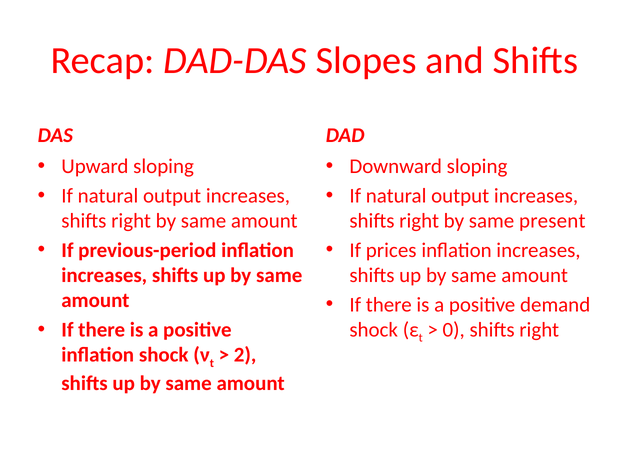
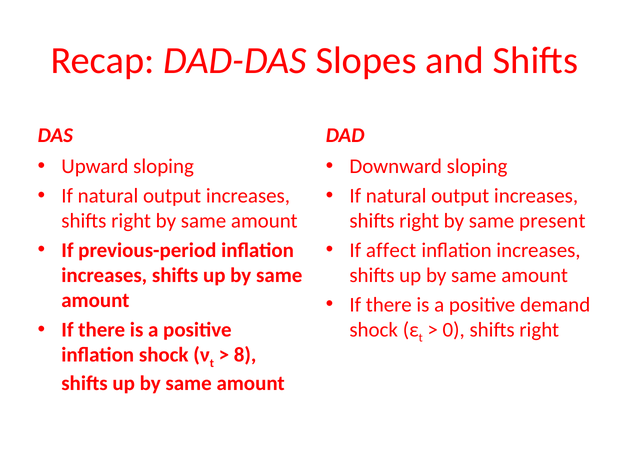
prices: prices -> affect
2: 2 -> 8
